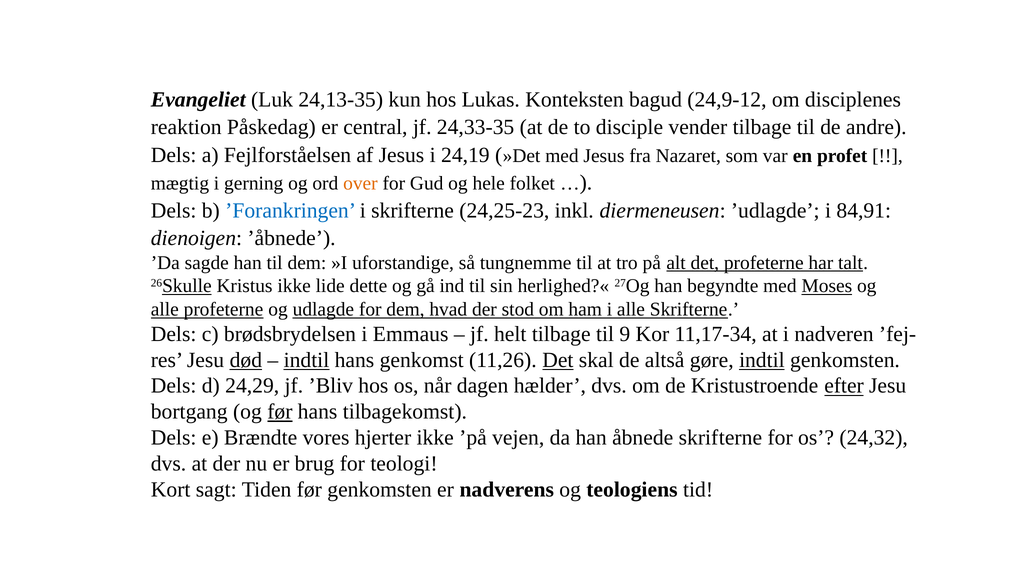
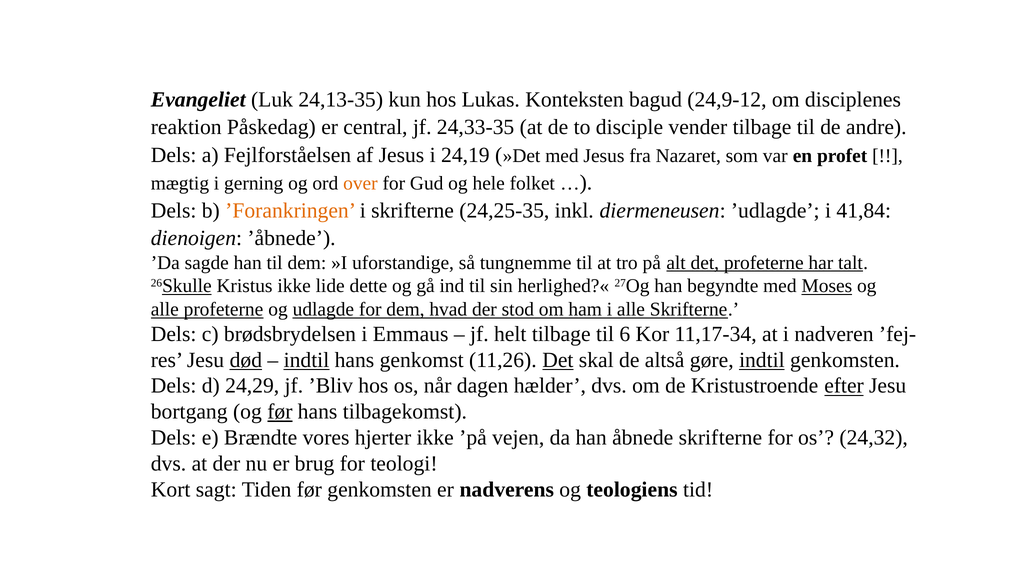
’Forankringen colour: blue -> orange
24,25-23: 24,25-23 -> 24,25-35
84,91: 84,91 -> 41,84
9: 9 -> 6
